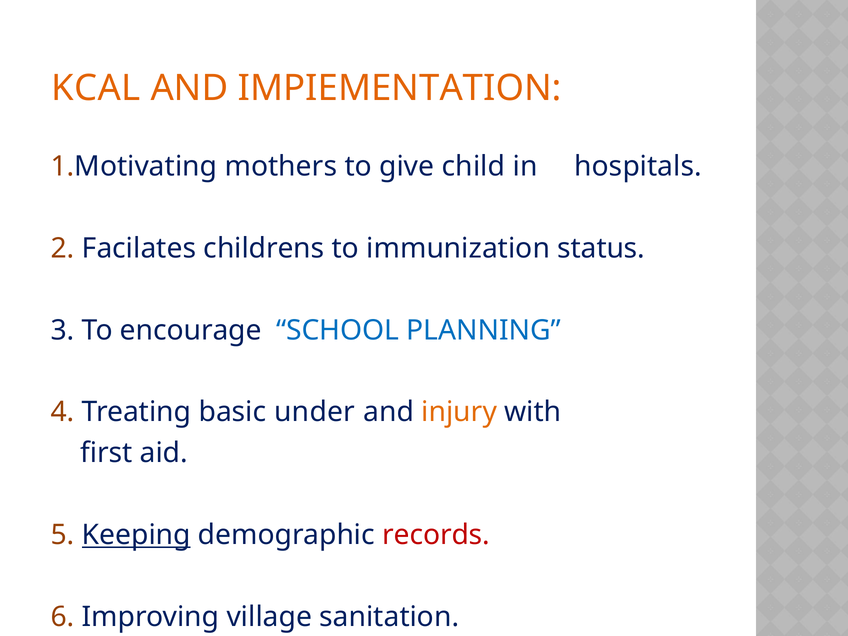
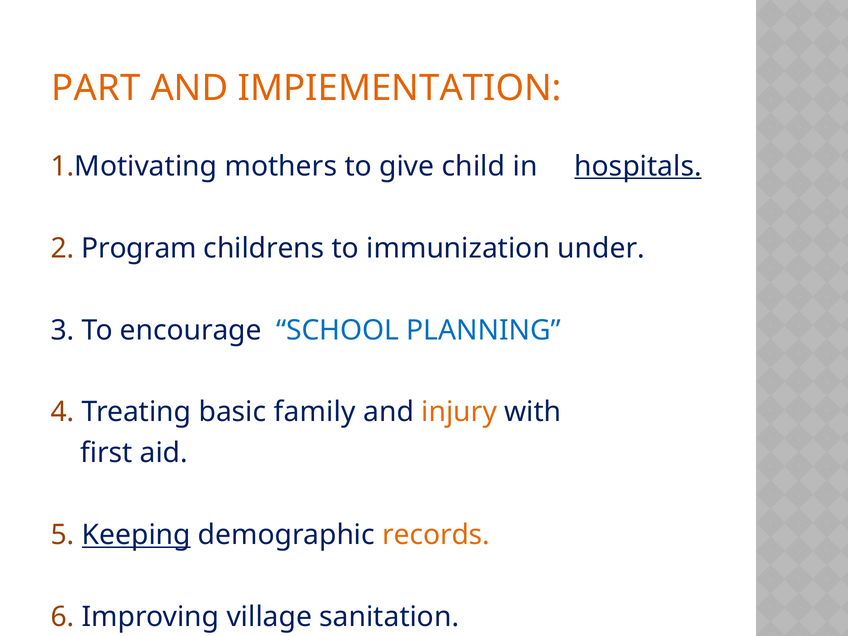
KCAL: KCAL -> PART
hospitals underline: none -> present
Facilates: Facilates -> Program
status: status -> under
under: under -> family
records colour: red -> orange
